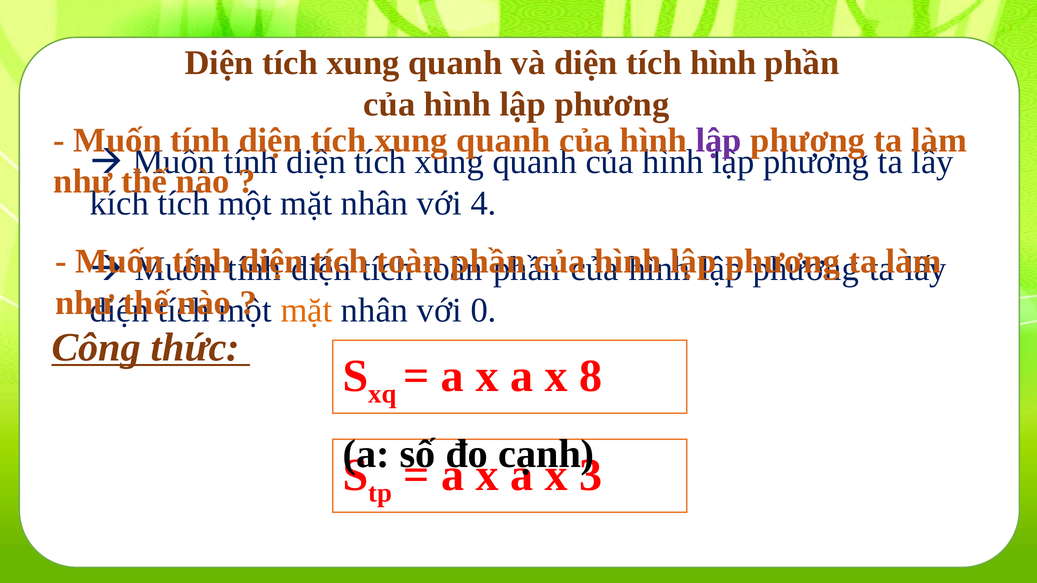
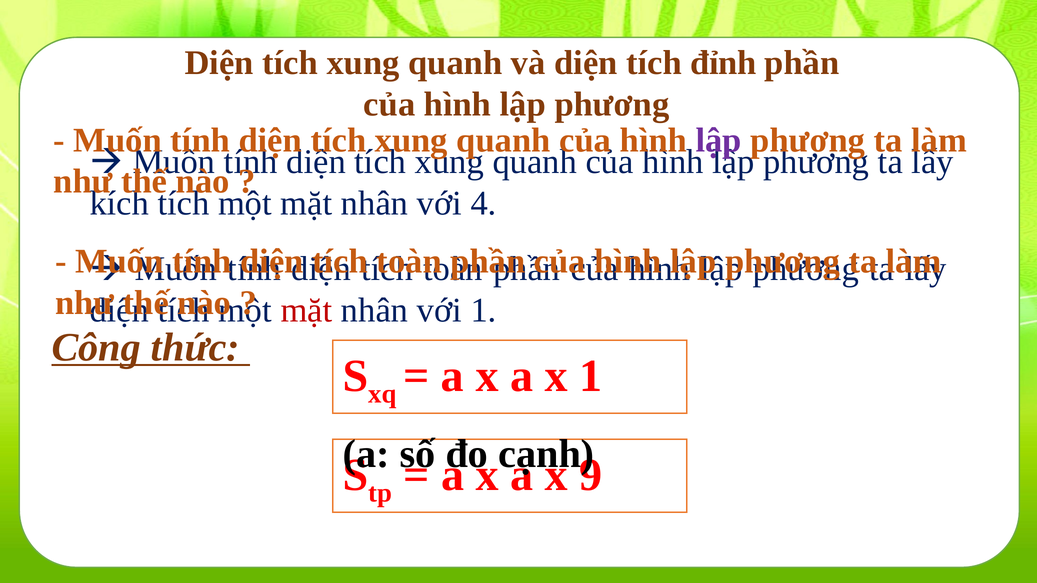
tích hình: hình -> đỉnh
mặt at (306, 311) colour: orange -> red
với 0: 0 -> 1
x 8: 8 -> 1
3: 3 -> 9
